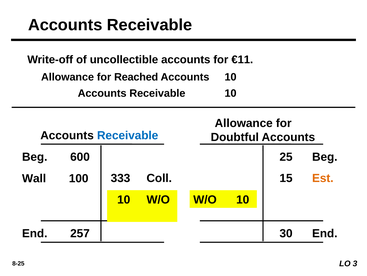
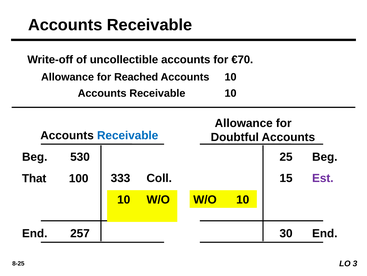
€11: €11 -> €70
600: 600 -> 530
Wall: Wall -> That
Est colour: orange -> purple
